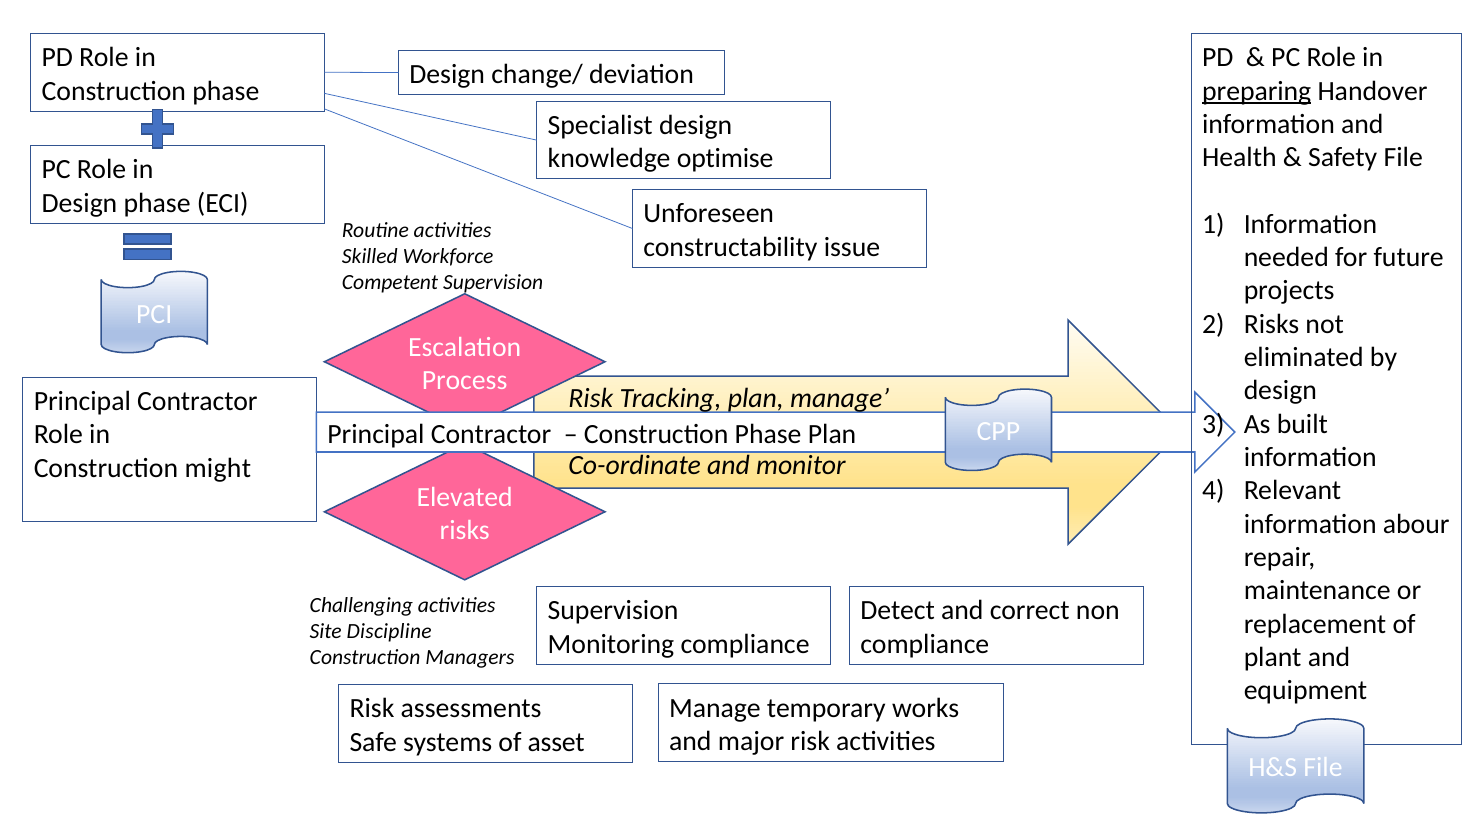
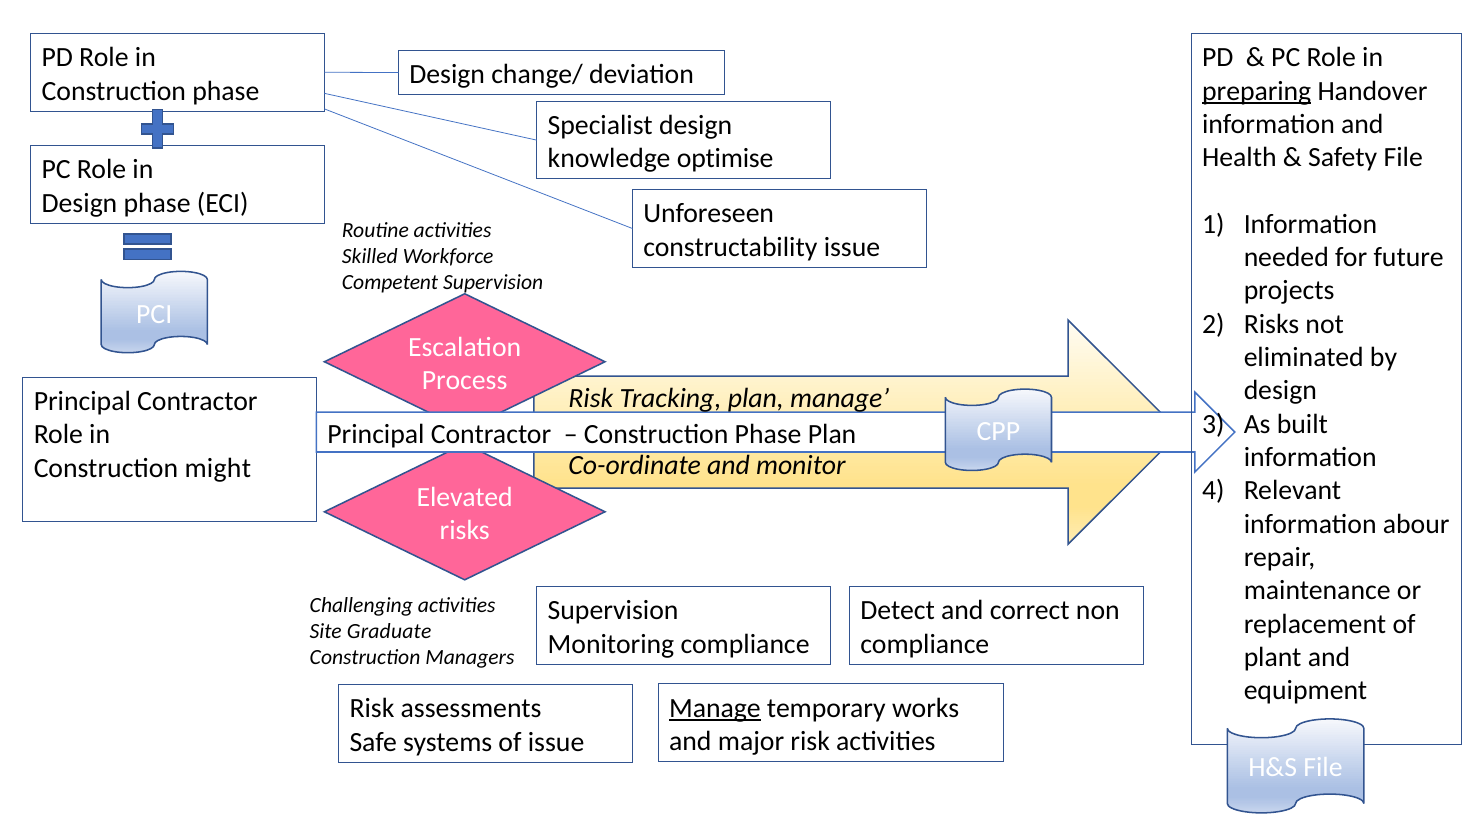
Discipline: Discipline -> Graduate
Manage at (715, 708) underline: none -> present
of asset: asset -> issue
